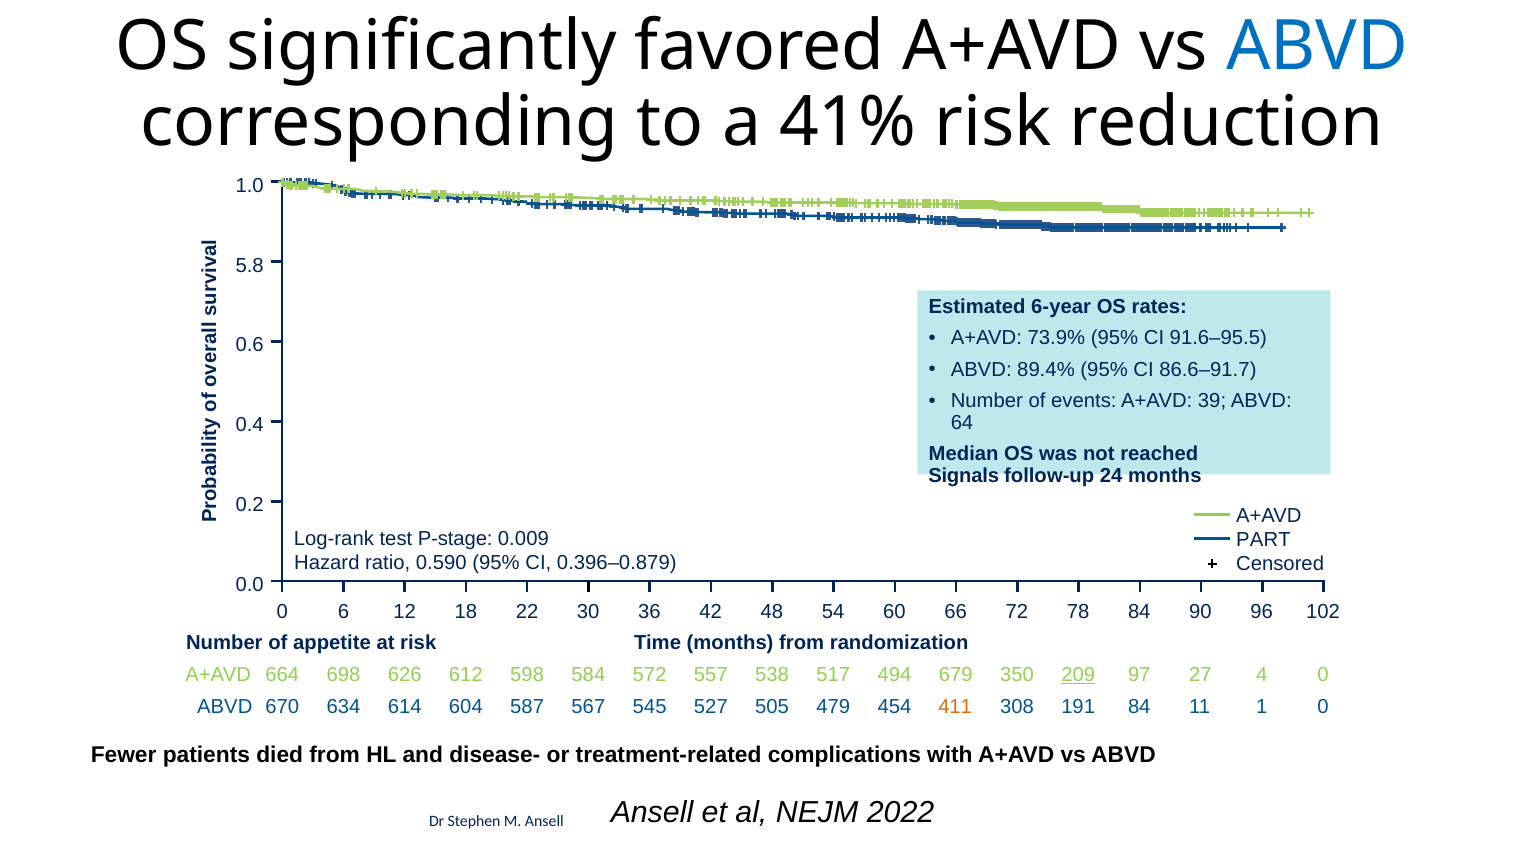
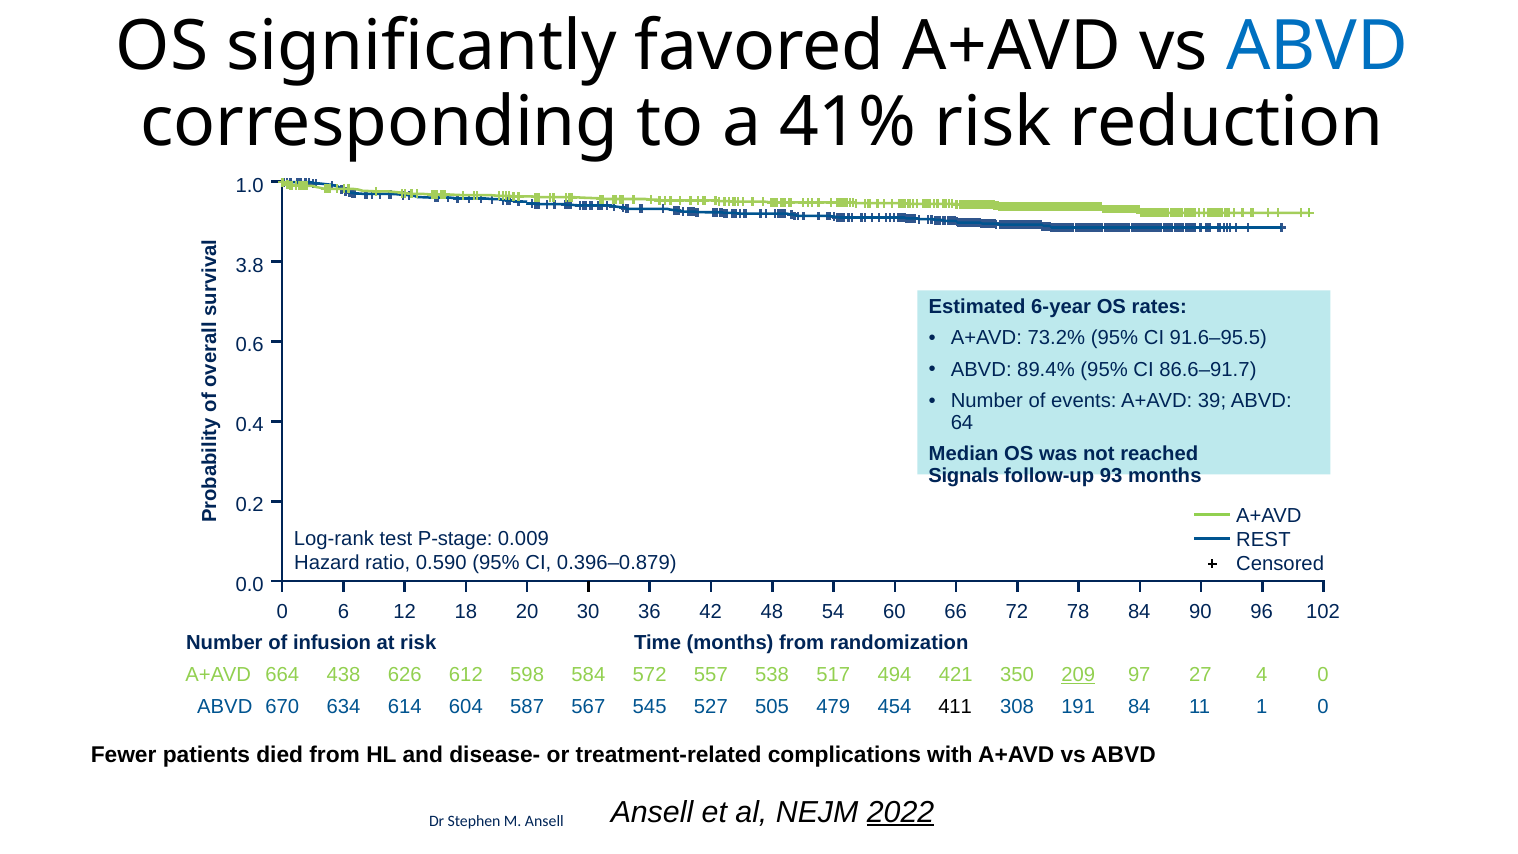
5.8: 5.8 -> 3.8
73.9%: 73.9% -> 73.2%
24: 24 -> 93
PART: PART -> REST
22: 22 -> 20
appetite: appetite -> infusion
698: 698 -> 438
679: 679 -> 421
411 colour: orange -> black
2022 underline: none -> present
